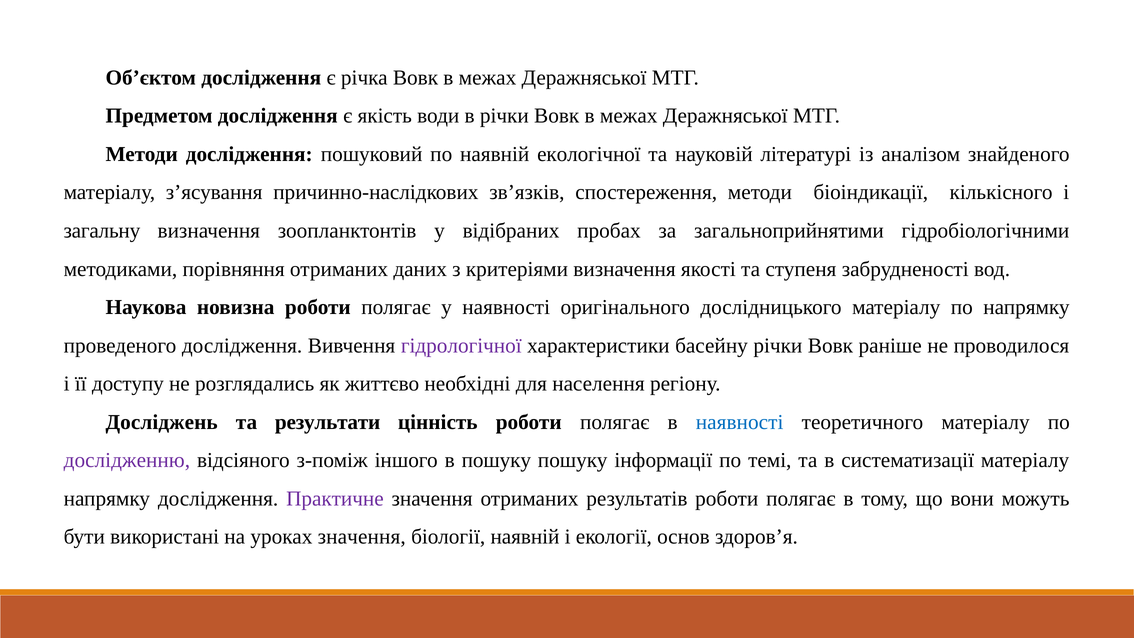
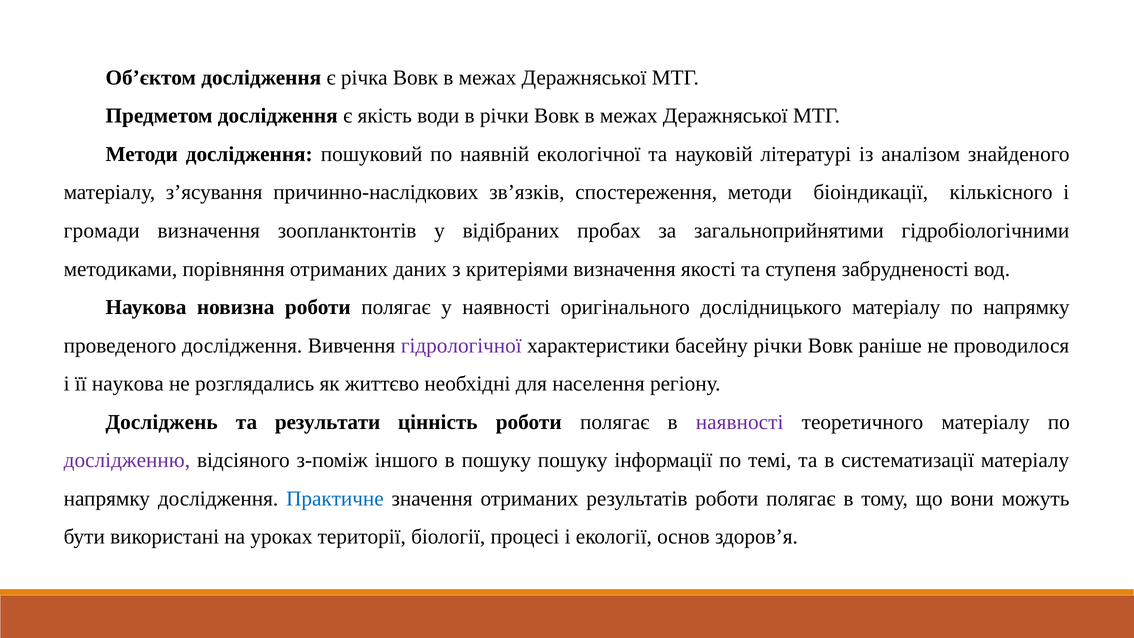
загальну: загальну -> громади
її доступу: доступу -> наукова
наявності at (740, 422) colour: blue -> purple
Практичне colour: purple -> blue
уроках значення: значення -> території
біології наявній: наявній -> процесі
